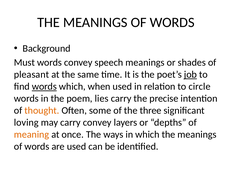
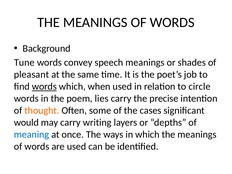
Must: Must -> Tune
job underline: present -> none
three: three -> cases
loving: loving -> would
carry convey: convey -> writing
meaning colour: orange -> blue
